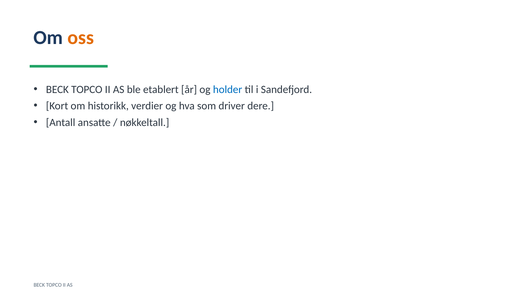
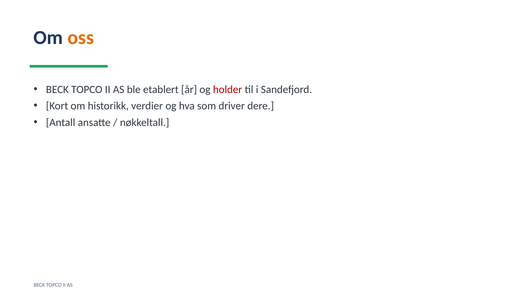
holder colour: blue -> red
